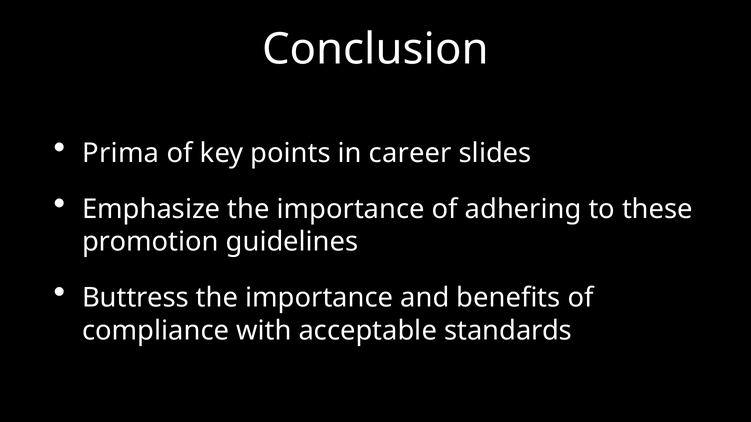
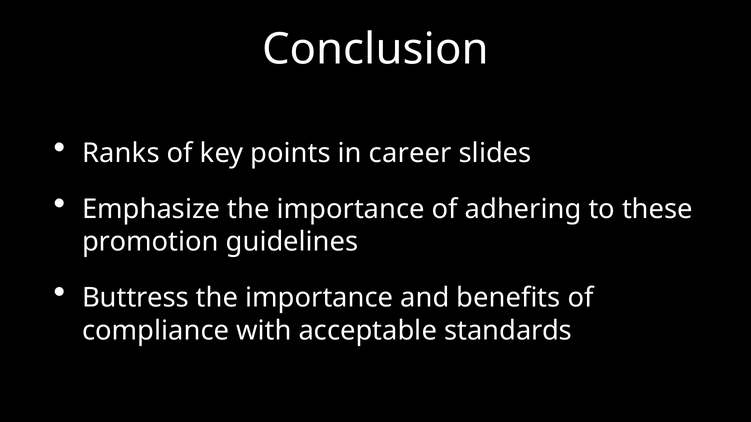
Prima: Prima -> Ranks
